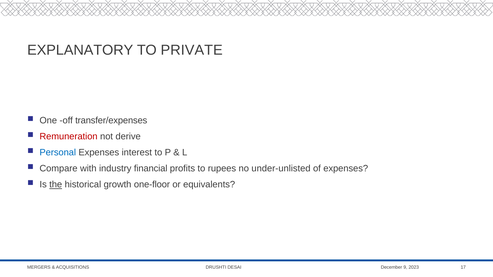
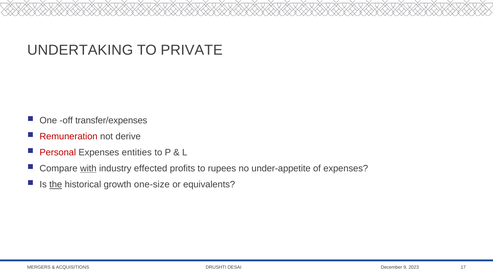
EXPLANATORY: EXPLANATORY -> UNDERTAKING
Personal colour: blue -> red
interest: interest -> entities
with underline: none -> present
financial: financial -> effected
under-unlisted: under-unlisted -> under-appetite
one-floor: one-floor -> one-size
